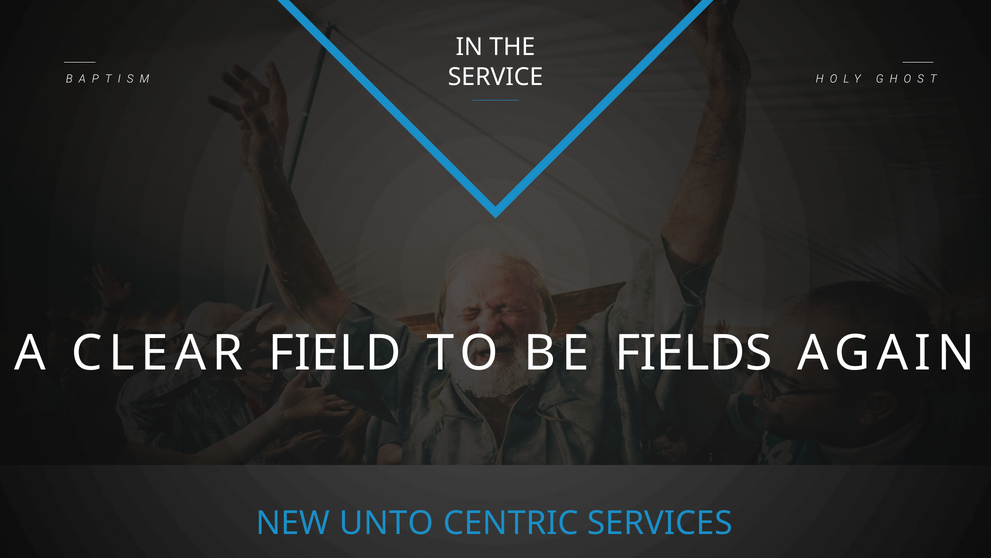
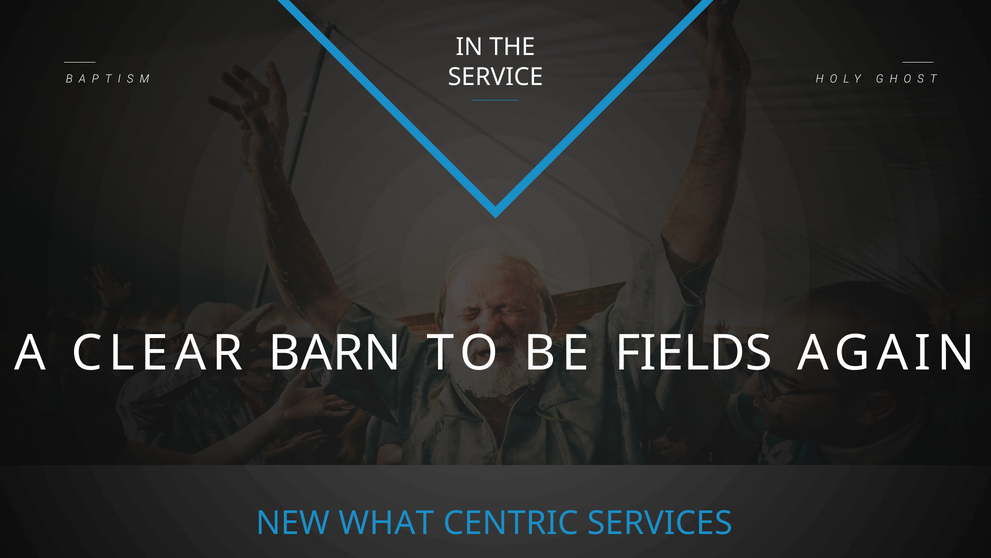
FIELD: FIELD -> BARN
UNTO: UNTO -> WHAT
